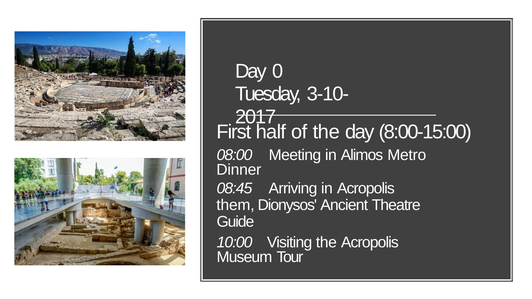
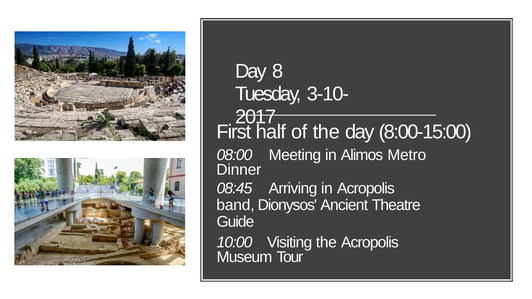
0: 0 -> 8
them: them -> band
